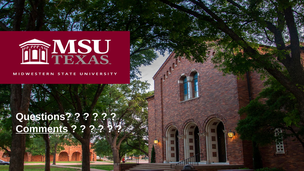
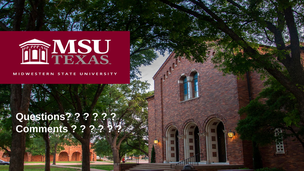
Comments underline: present -> none
